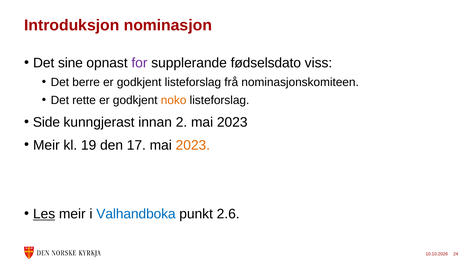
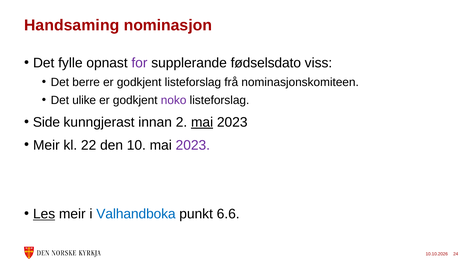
Introduksjon: Introduksjon -> Handsaming
sine: sine -> fylle
rette: rette -> ulike
noko colour: orange -> purple
mai at (202, 122) underline: none -> present
19: 19 -> 22
17: 17 -> 10
2023 at (193, 145) colour: orange -> purple
2.6: 2.6 -> 6.6
